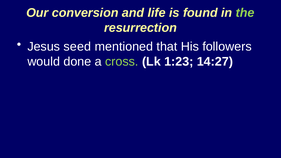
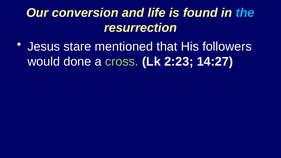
the colour: light green -> light blue
seed: seed -> stare
1:23: 1:23 -> 2:23
